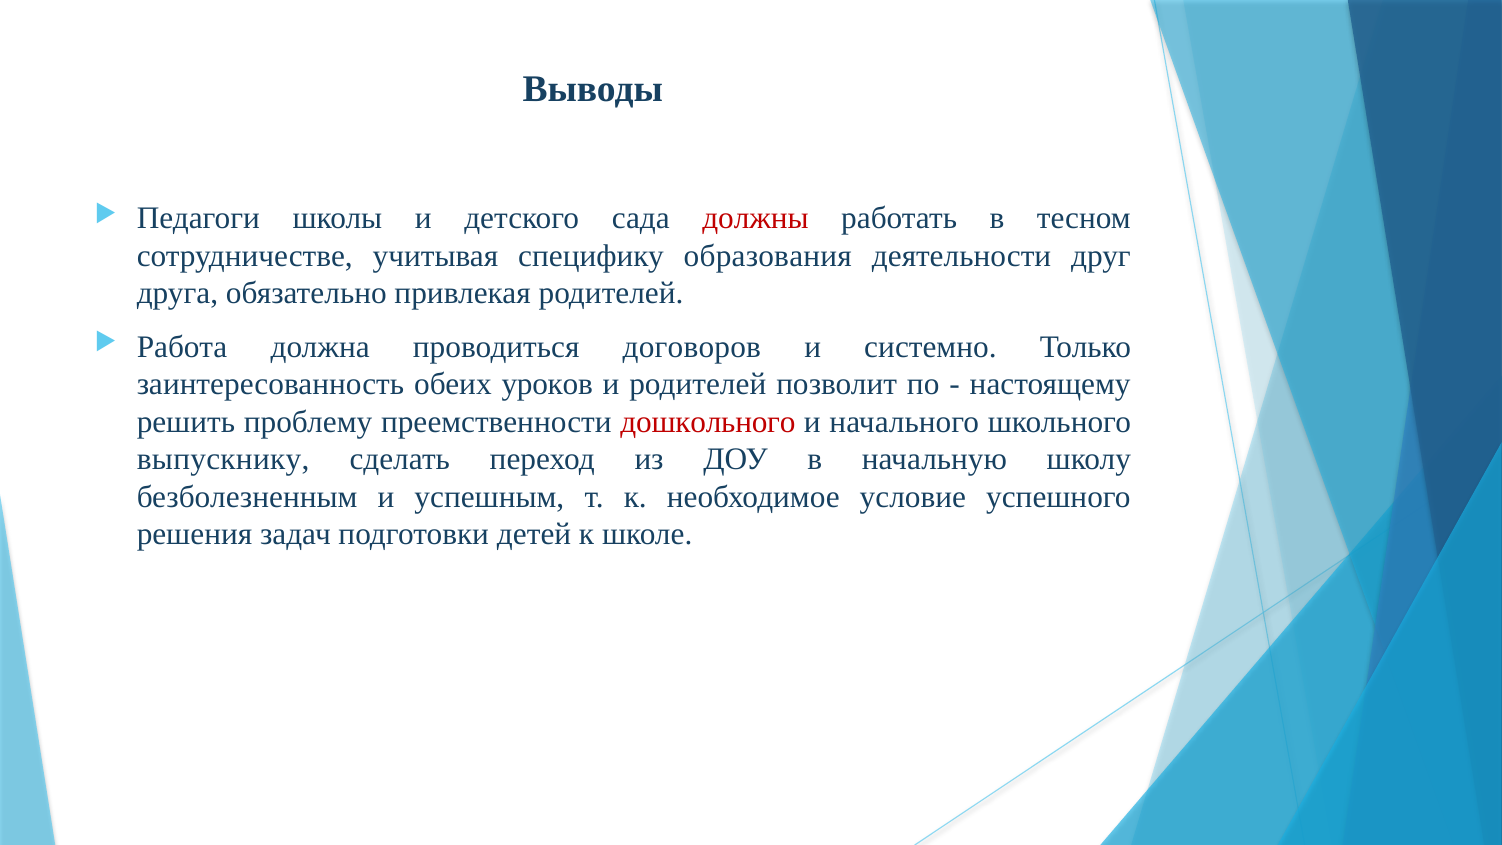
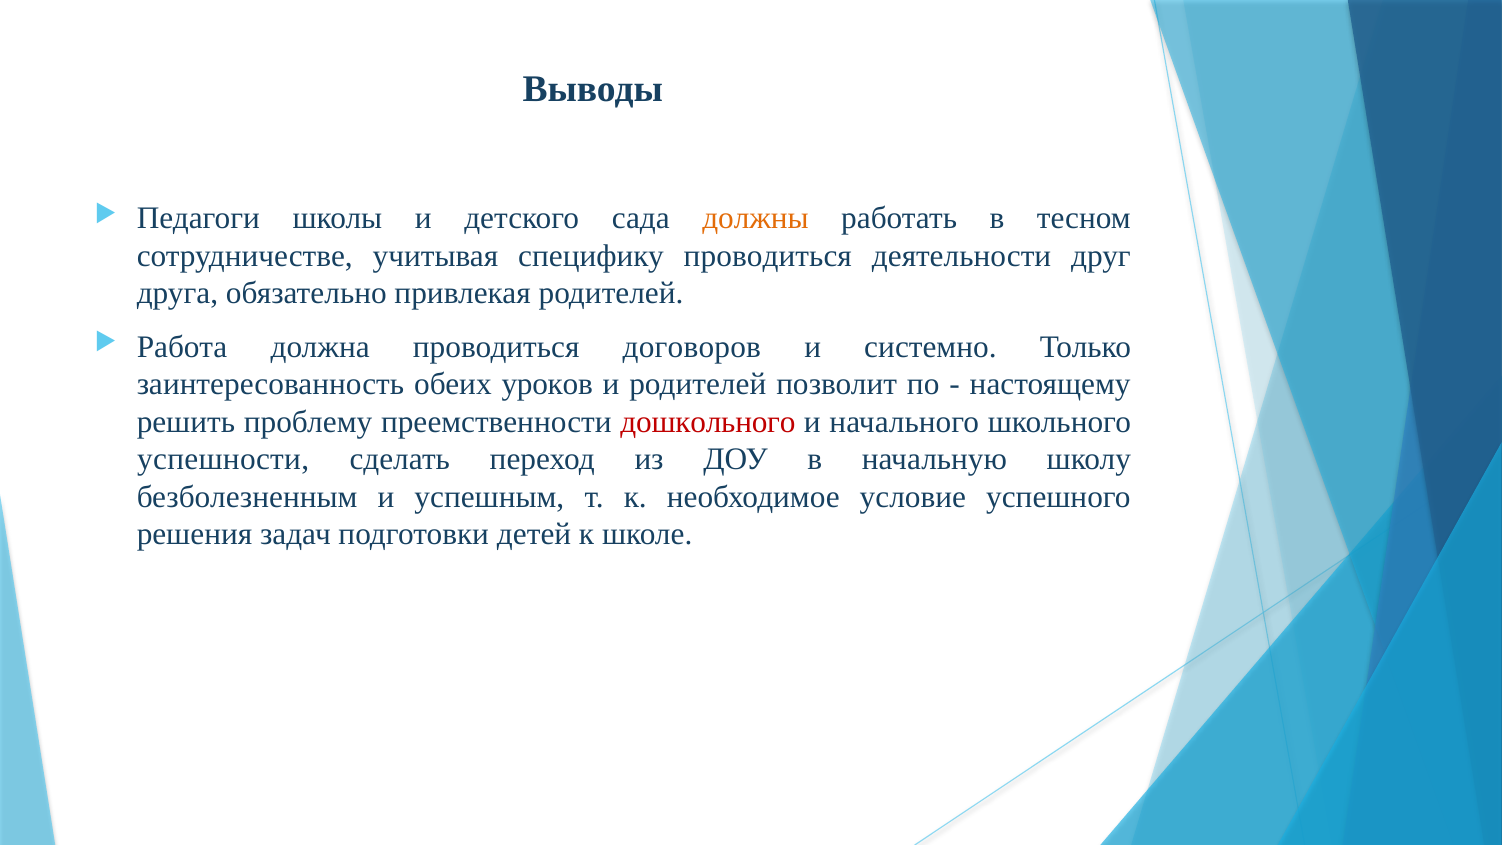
должны colour: red -> orange
специфику образования: образования -> проводиться
выпускнику: выпускнику -> успешности
